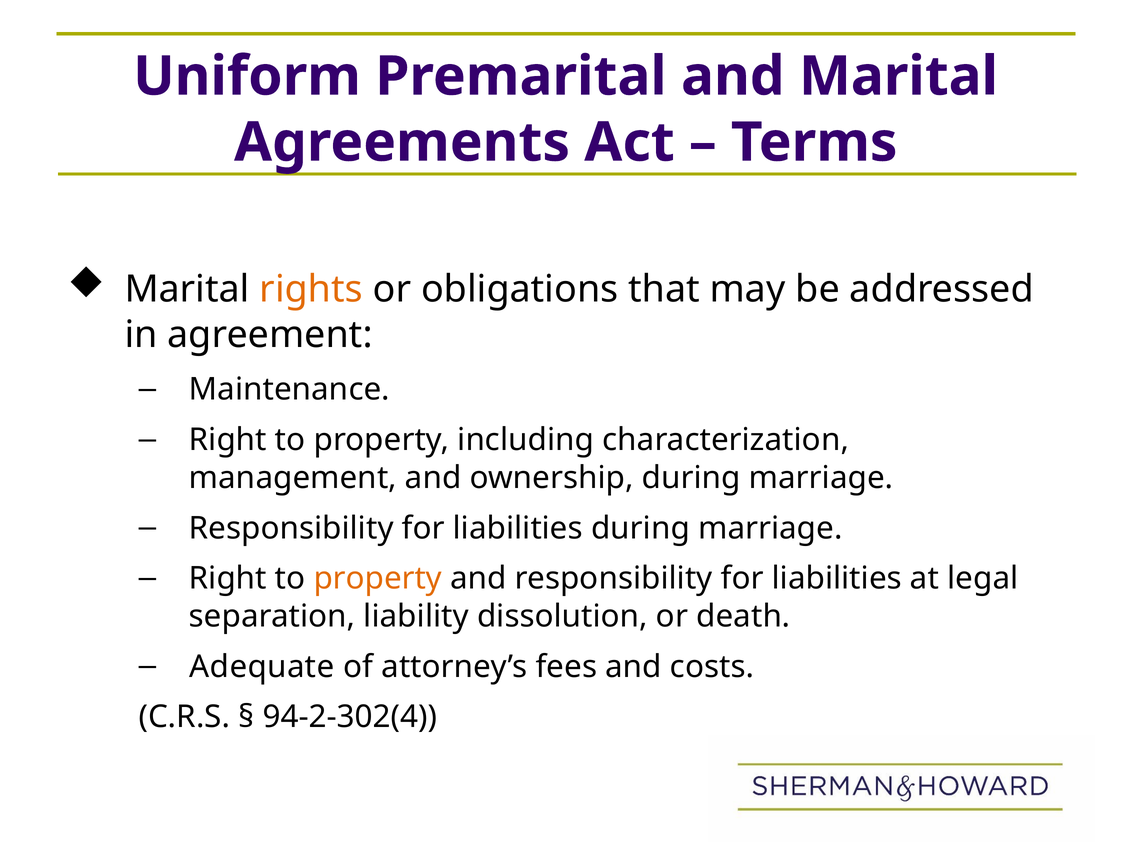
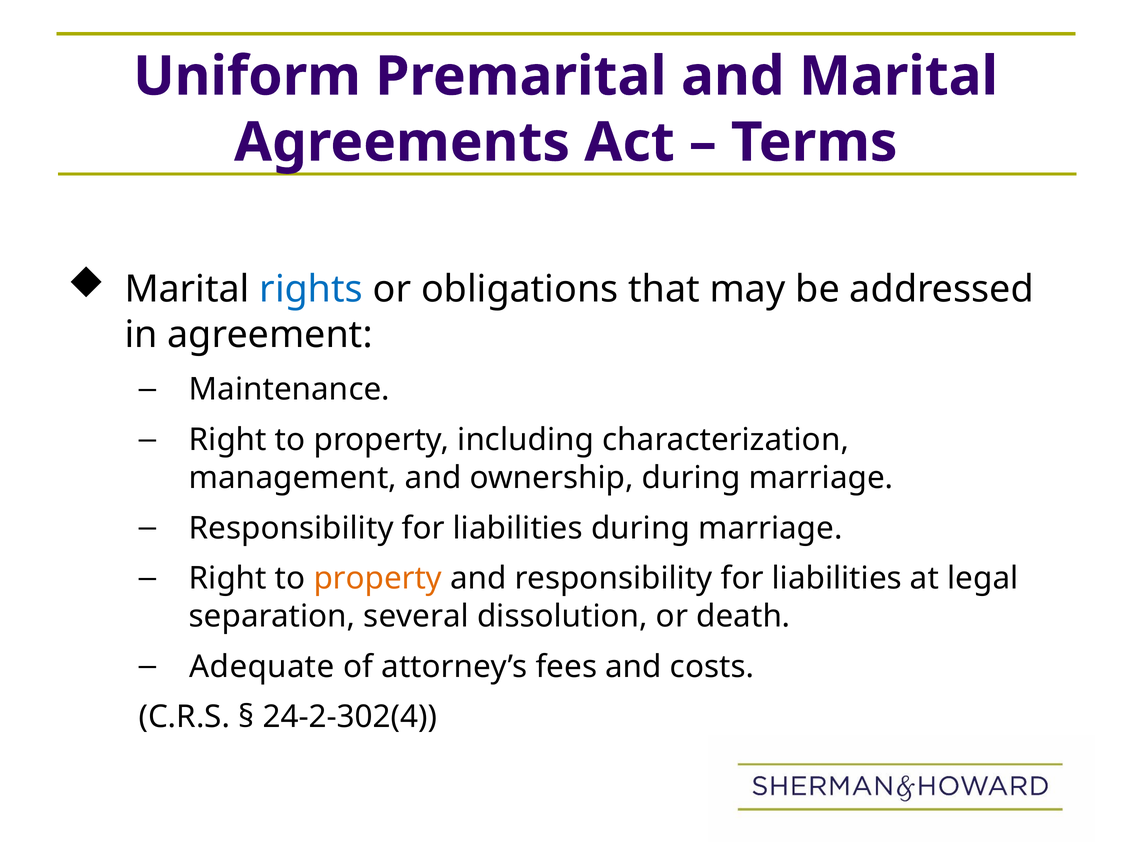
rights colour: orange -> blue
liability: liability -> several
94-2-302(4: 94-2-302(4 -> 24-2-302(4
